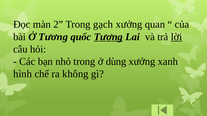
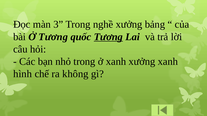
2: 2 -> 3
gạch: gạch -> nghề
quan: quan -> bảng
lời underline: present -> none
ở dùng: dùng -> xanh
